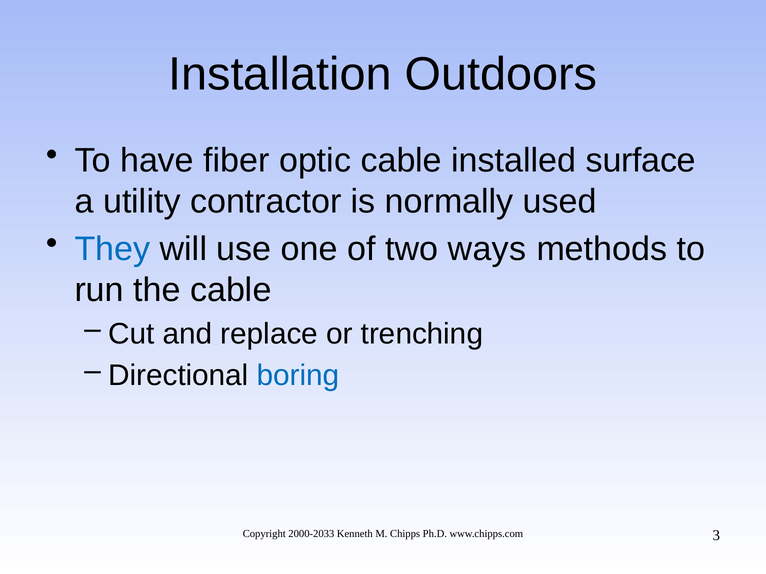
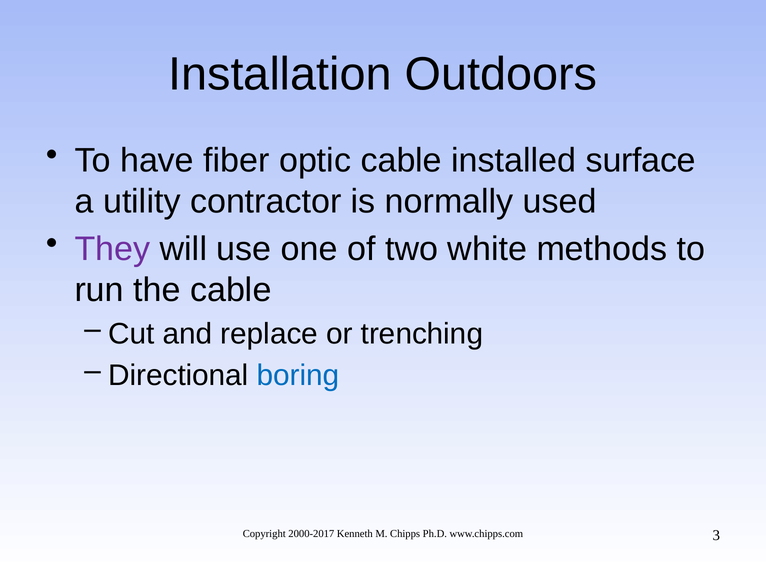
They colour: blue -> purple
ways: ways -> white
2000-2033: 2000-2033 -> 2000-2017
